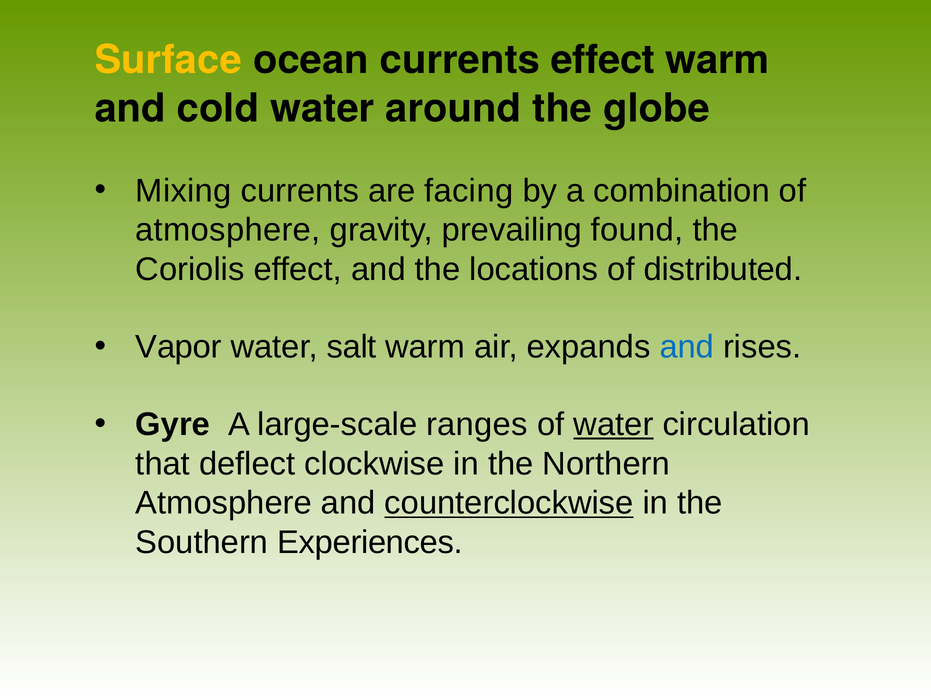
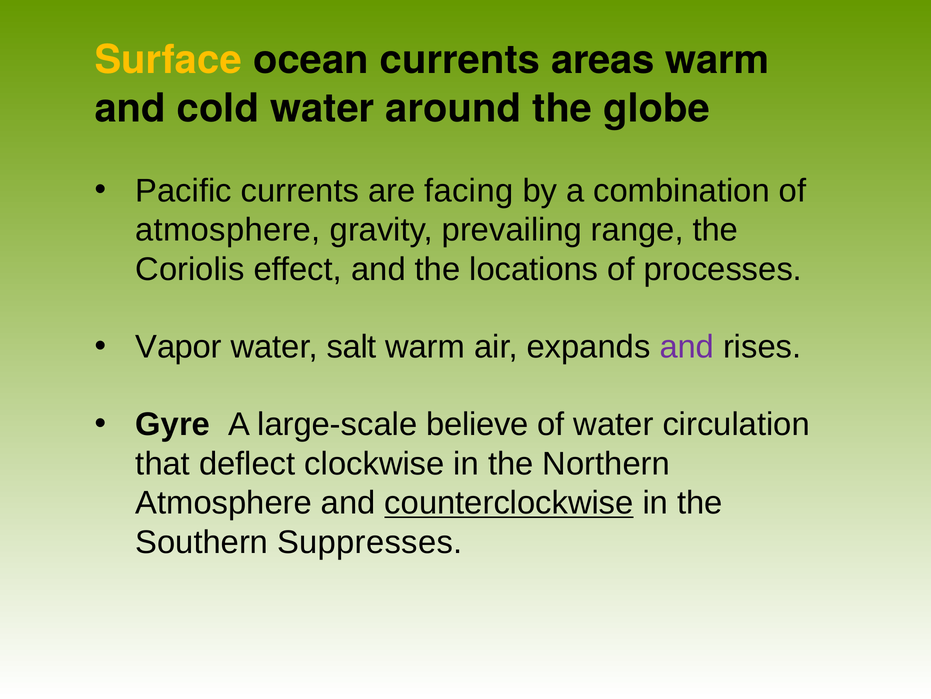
currents effect: effect -> areas
Mixing: Mixing -> Pacific
found: found -> range
distributed: distributed -> processes
and at (687, 347) colour: blue -> purple
ranges: ranges -> believe
water at (614, 424) underline: present -> none
Experiences: Experiences -> Suppresses
